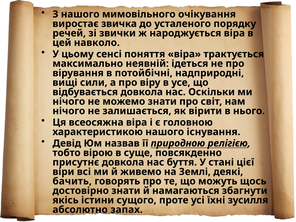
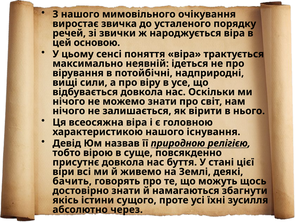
навколо: навколо -> основою
запах: запах -> через
